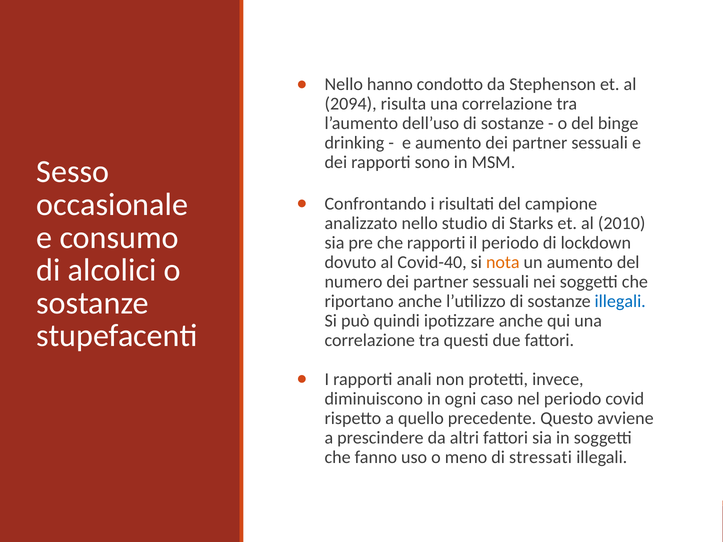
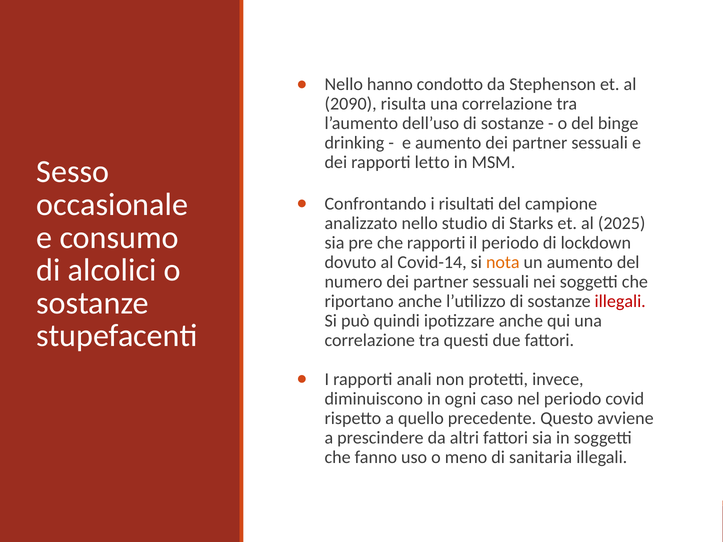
2094: 2094 -> 2090
sono: sono -> letto
2010: 2010 -> 2025
Covid-40: Covid-40 -> Covid-14
illegali at (620, 301) colour: blue -> red
stressati: stressati -> sanitaria
